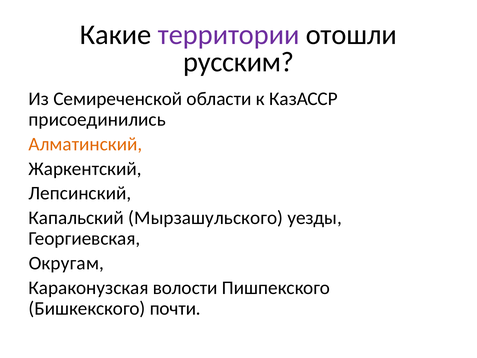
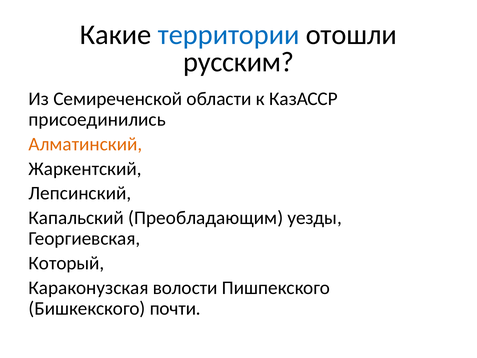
территории colour: purple -> blue
Мырзашульского: Мырзашульского -> Преобладающим
Округам: Округам -> Который
